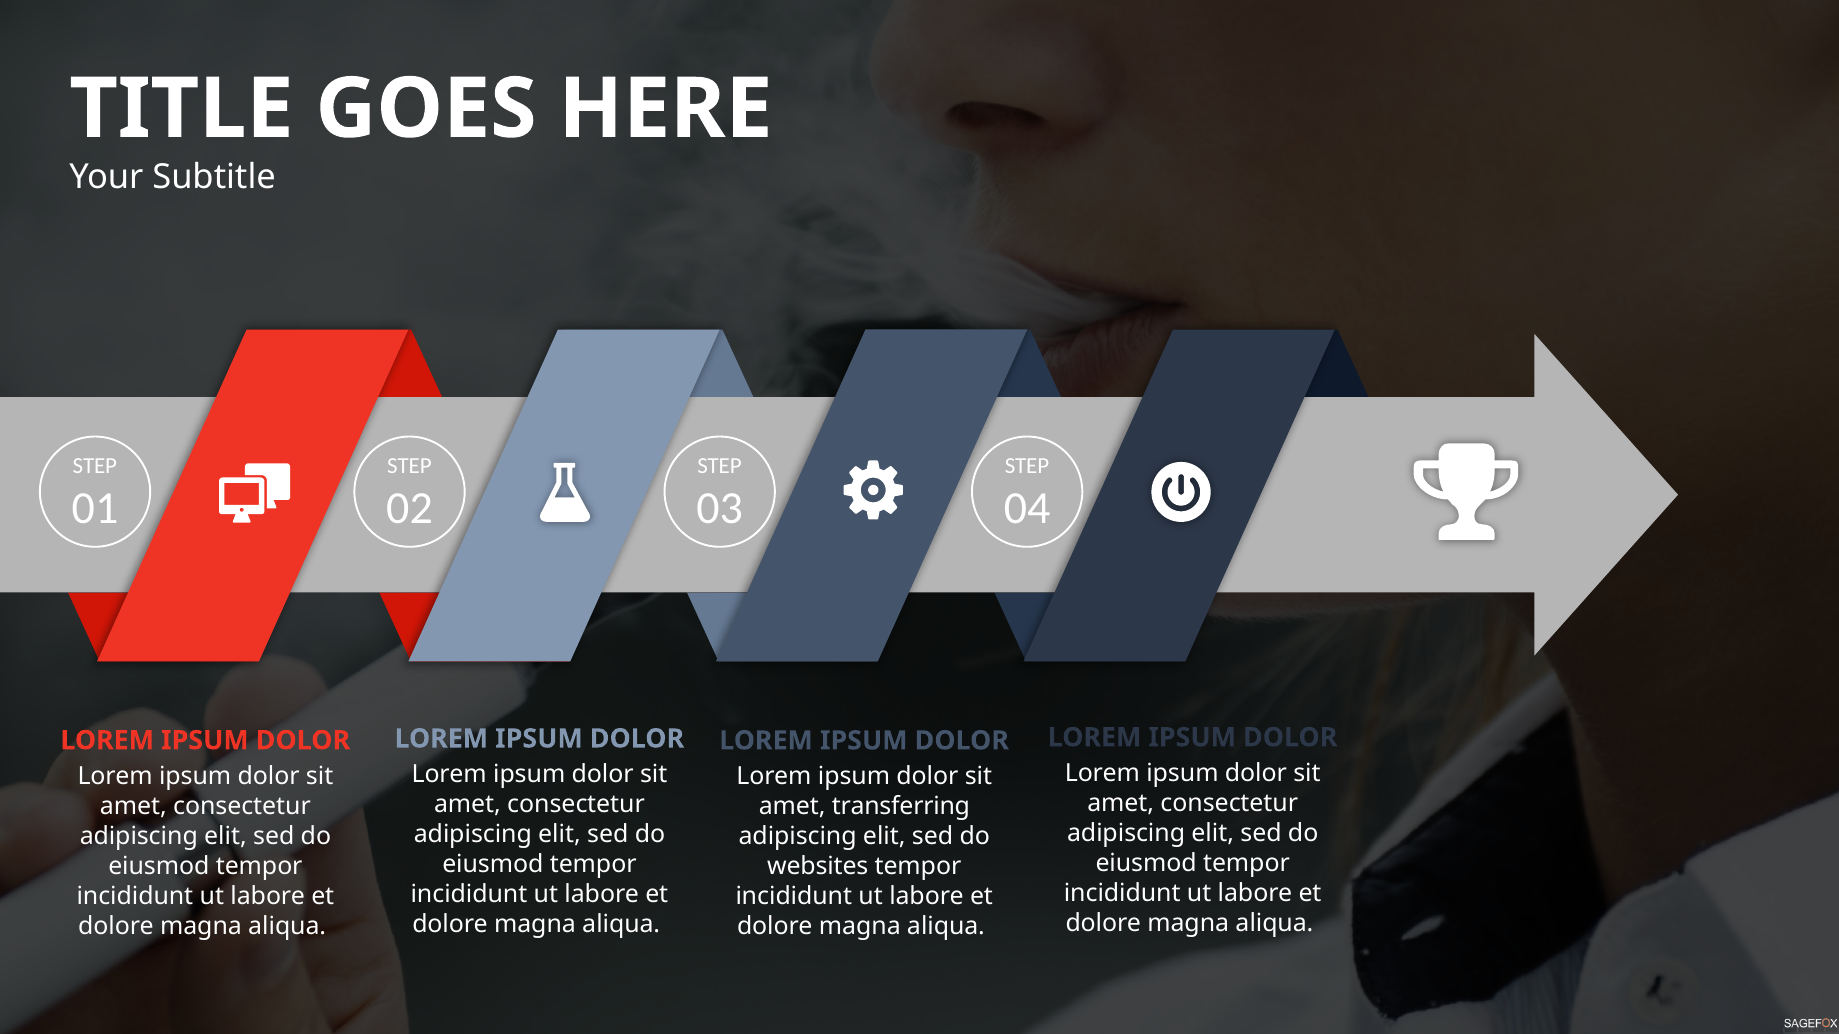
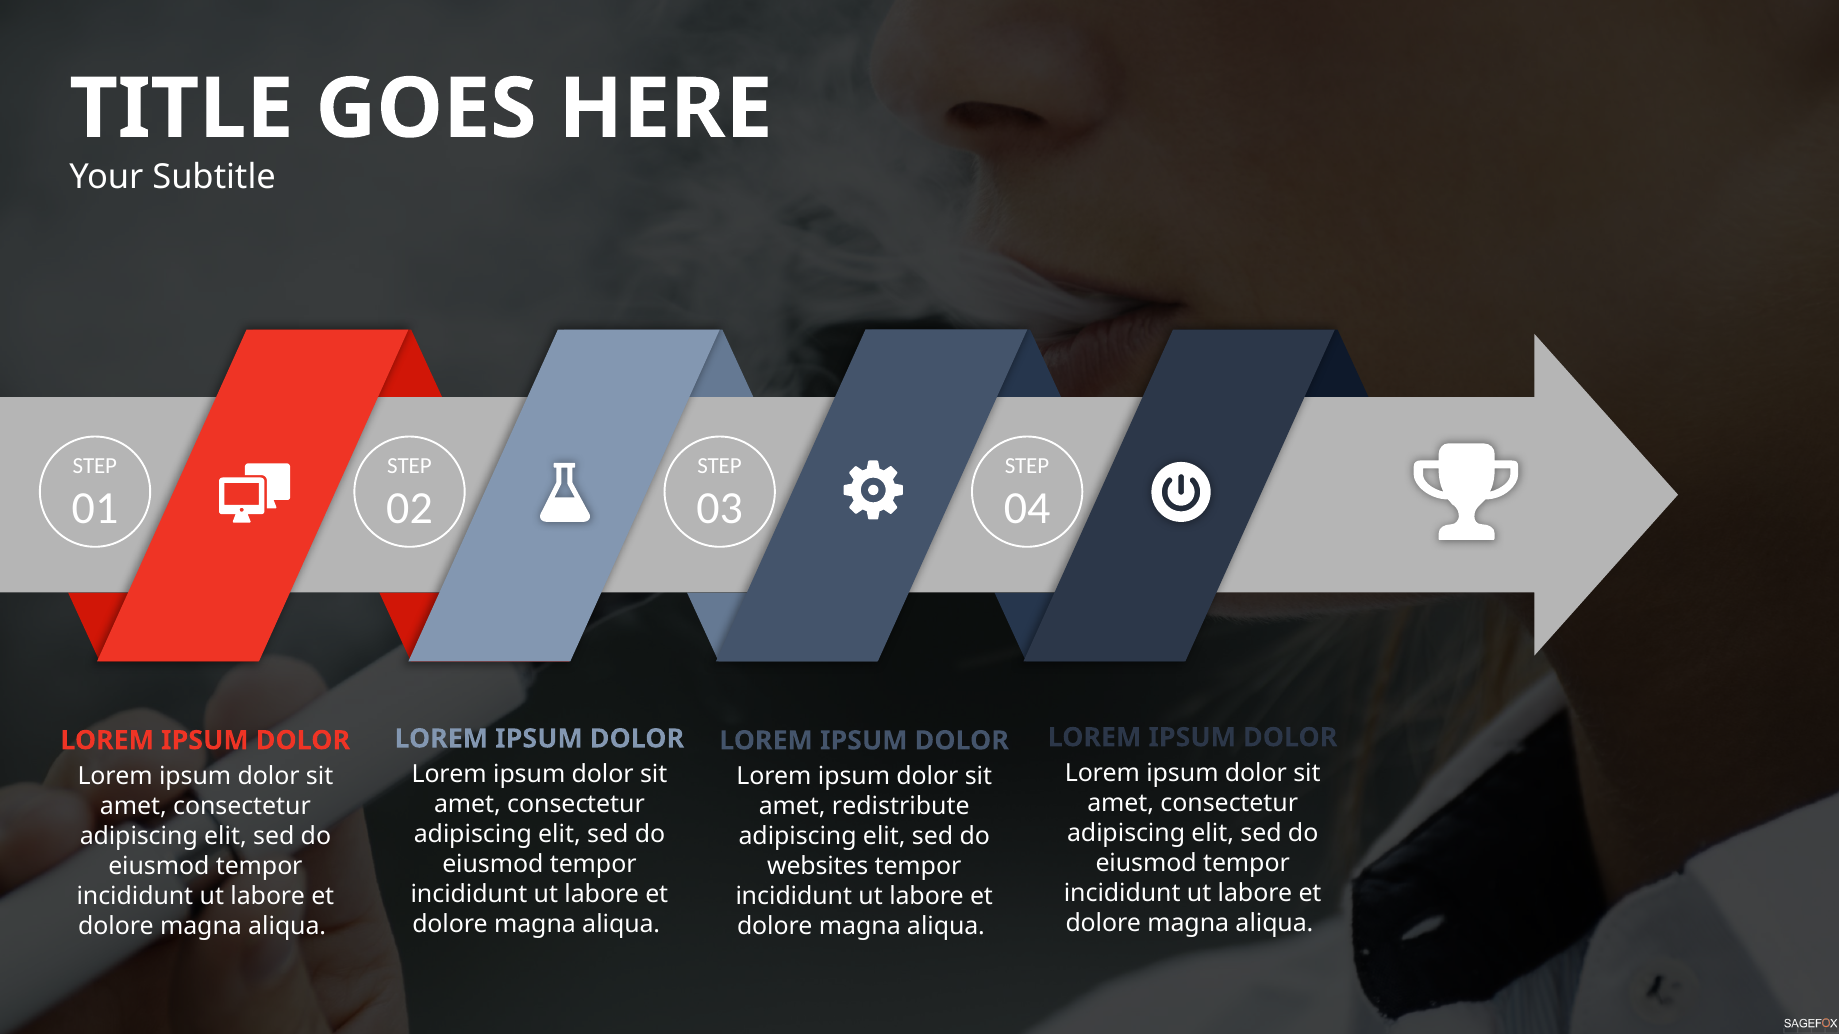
transferring: transferring -> redistribute
